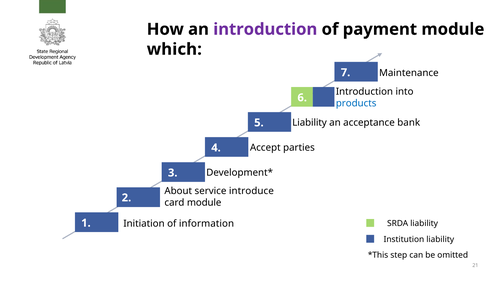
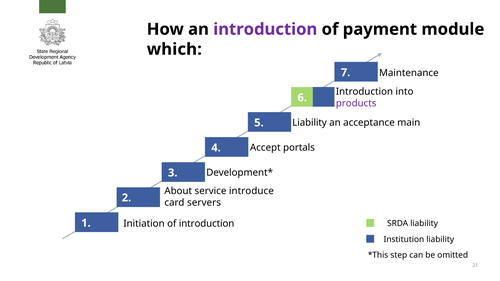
products colour: blue -> purple
bank: bank -> main
parties: parties -> portals
card module: module -> servers
of information: information -> introduction
